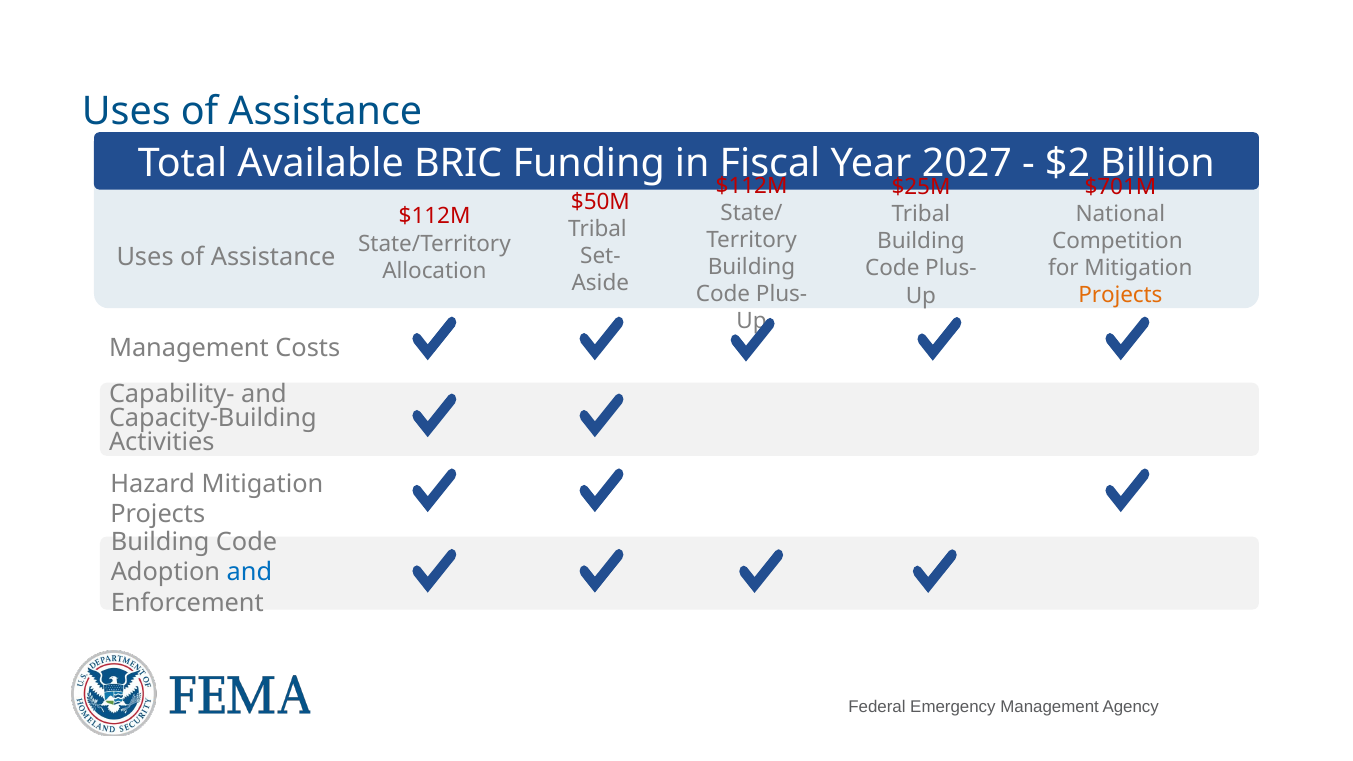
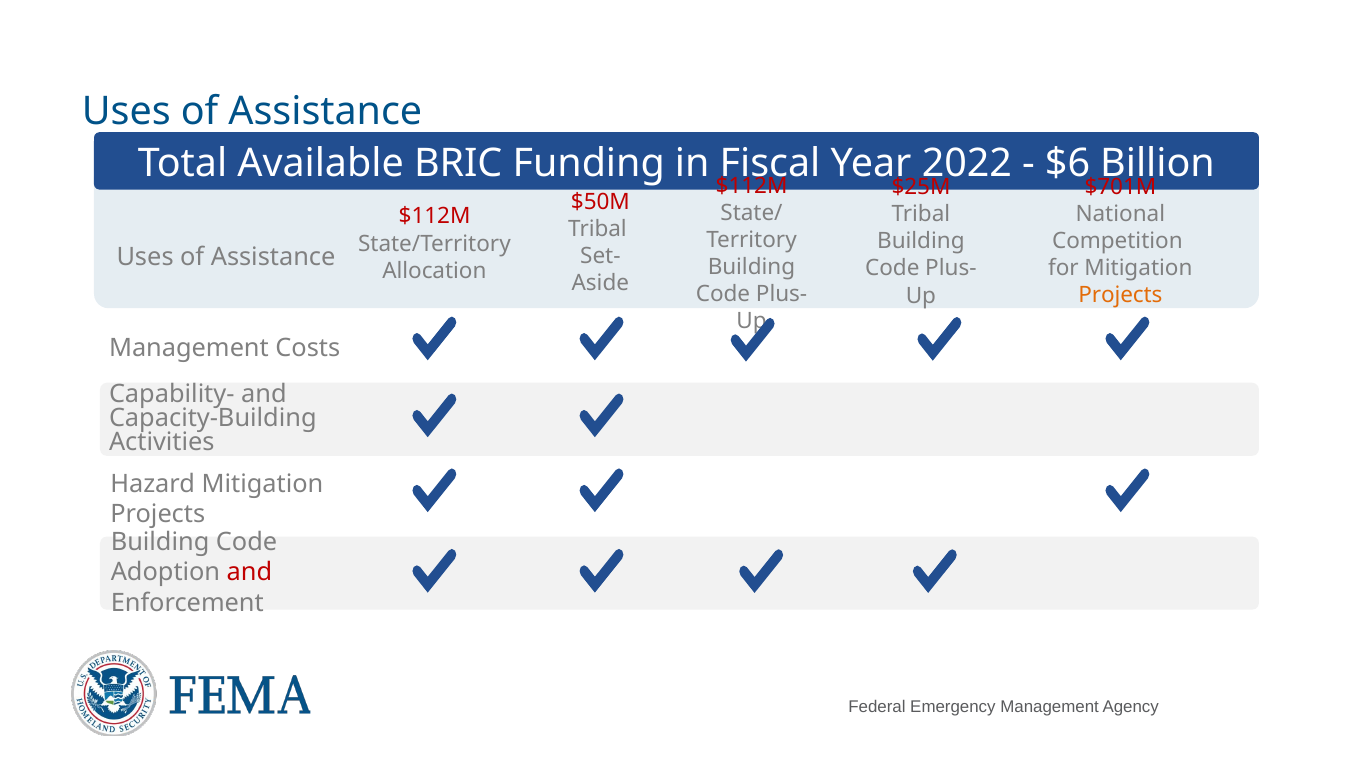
2027: 2027 -> 2022
$2: $2 -> $6
and at (250, 572) colour: blue -> red
